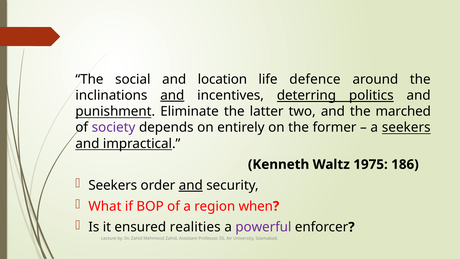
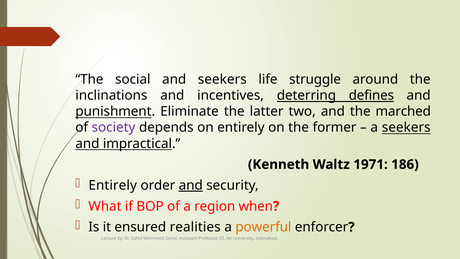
and location: location -> seekers
defence: defence -> struggle
and at (172, 95) underline: present -> none
politics: politics -> defines
1975: 1975 -> 1971
Seekers at (113, 185): Seekers -> Entirely
powerful colour: purple -> orange
